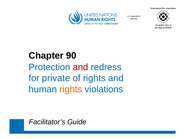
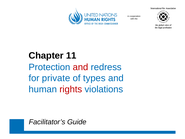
90: 90 -> 11
of rights: rights -> types
rights at (71, 89) colour: orange -> red
